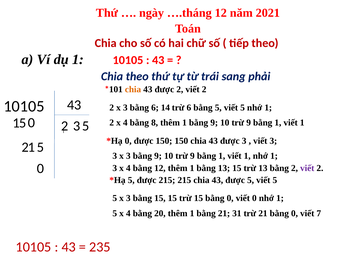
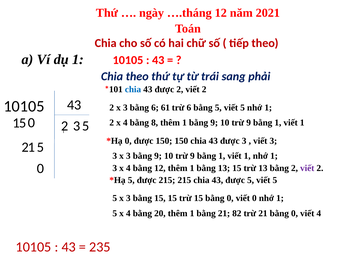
chia at (133, 90) colour: orange -> blue
14: 14 -> 61
31: 31 -> 82
viết 7: 7 -> 4
